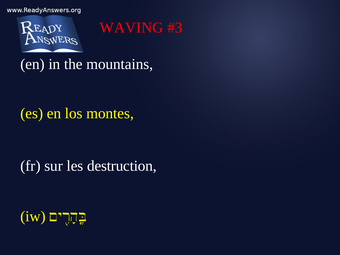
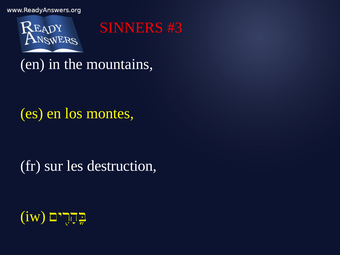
WAVING: WAVING -> SINNERS
